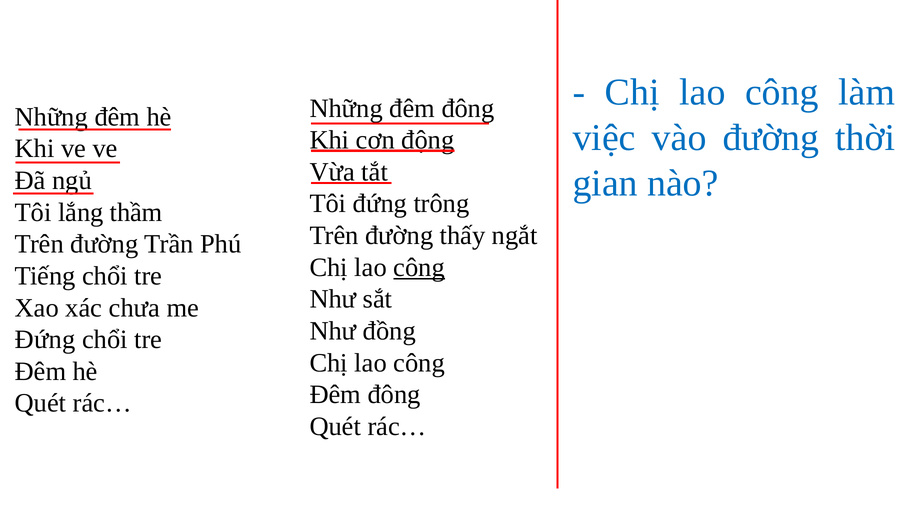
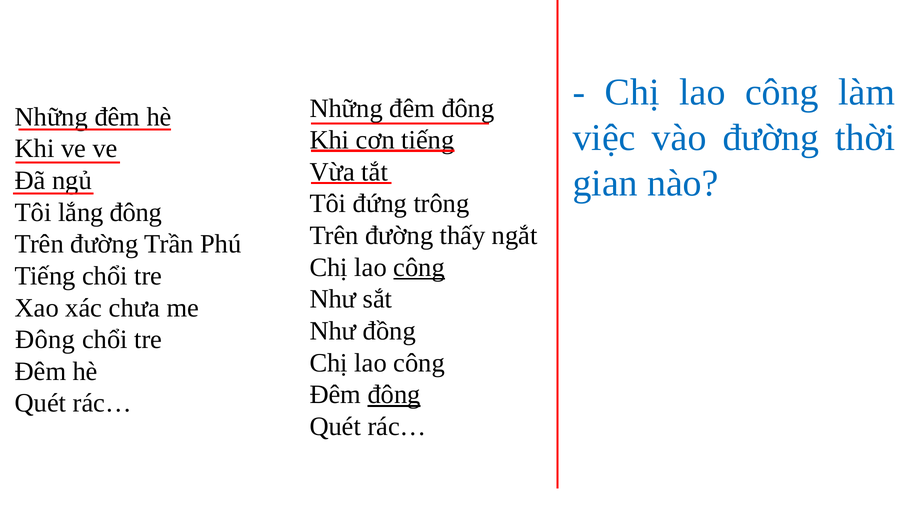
cơn động: động -> tiếng
lắng thầm: thầm -> đông
Đứng at (45, 340): Đứng -> Đông
đông at (394, 395) underline: none -> present
